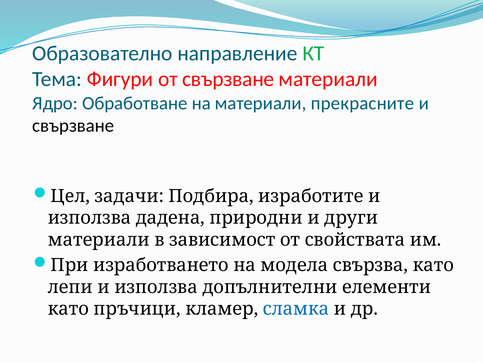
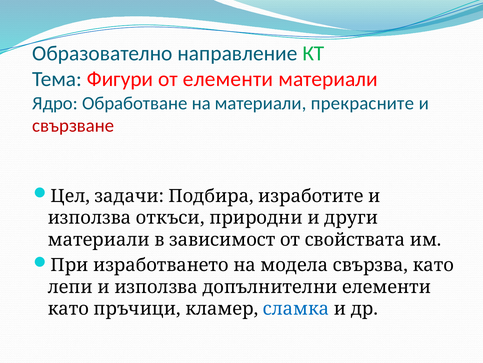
от свързване: свързване -> елементи
свързване at (73, 126) colour: black -> red
дадена: дадена -> откъси
